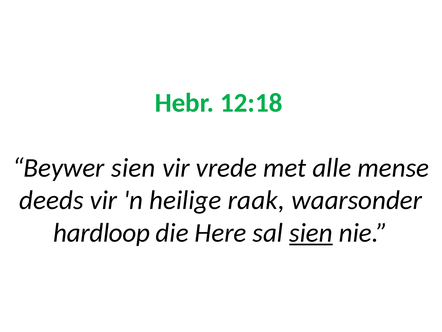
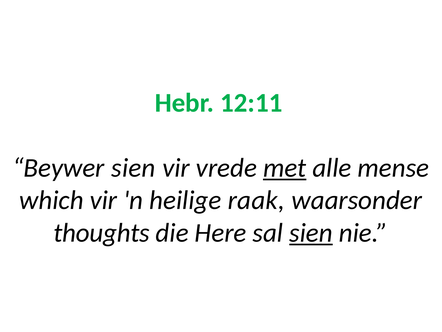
12:18: 12:18 -> 12:11
met underline: none -> present
deeds: deeds -> which
hardloop: hardloop -> thoughts
